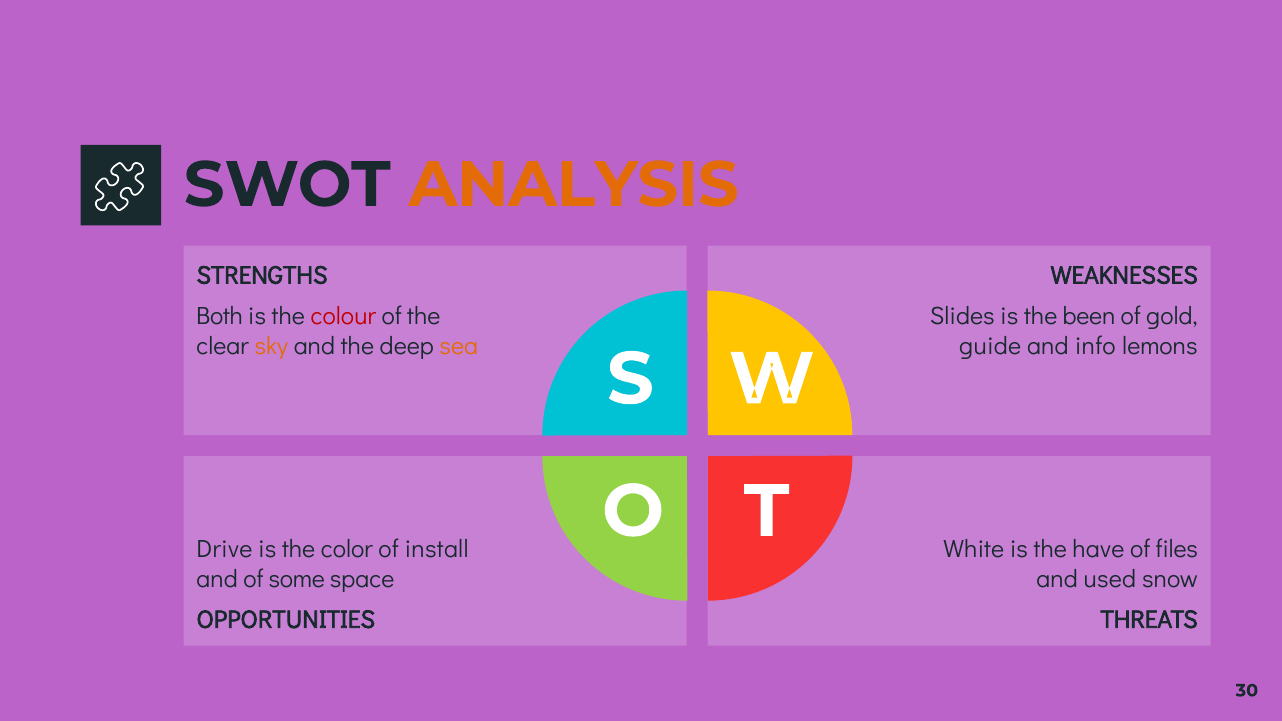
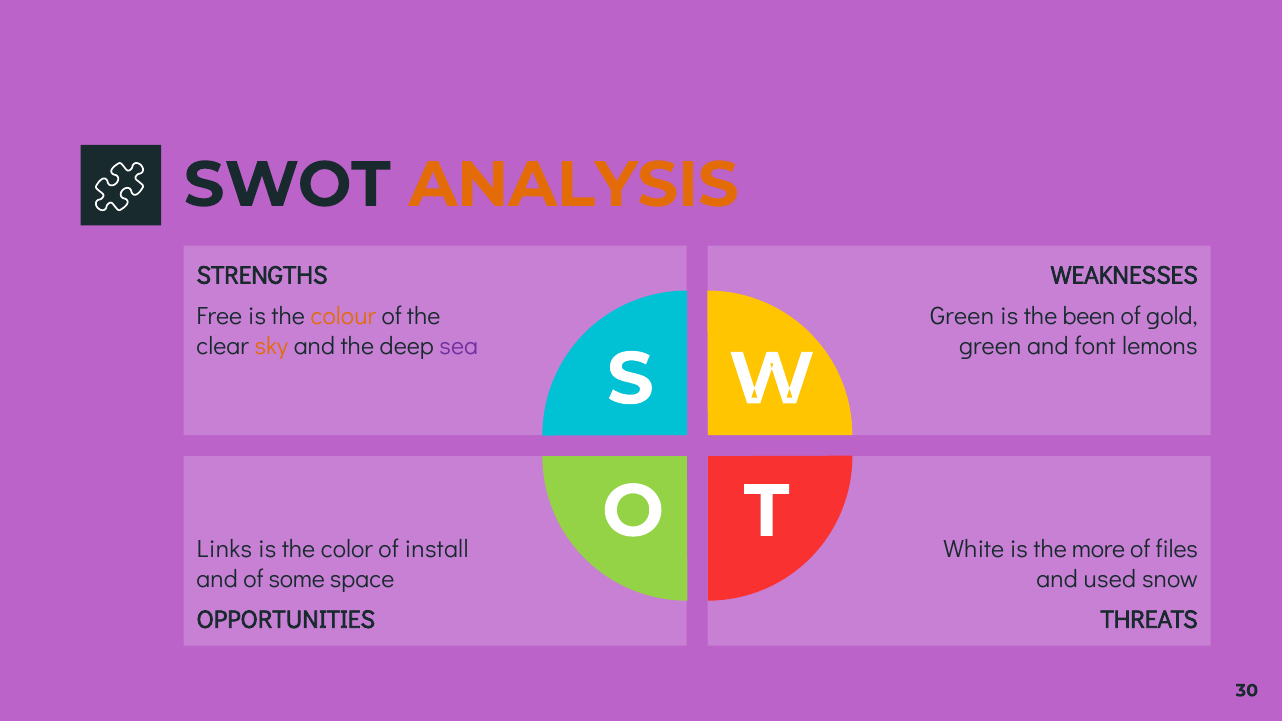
Both: Both -> Free
colour colour: red -> orange
Slides at (962, 316): Slides -> Green
sea colour: orange -> purple
guide at (990, 346): guide -> green
info: info -> font
Drive: Drive -> Links
have: have -> more
